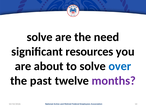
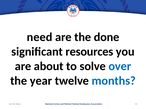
solve at (40, 37): solve -> need
need: need -> done
past: past -> year
months colour: purple -> blue
